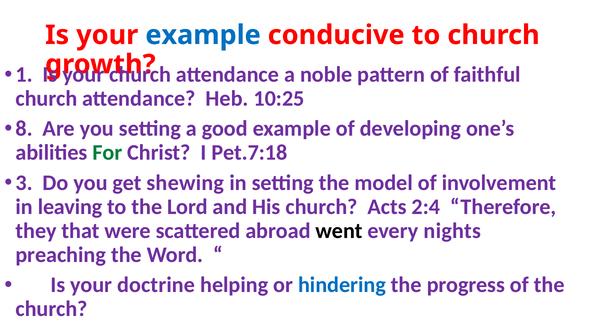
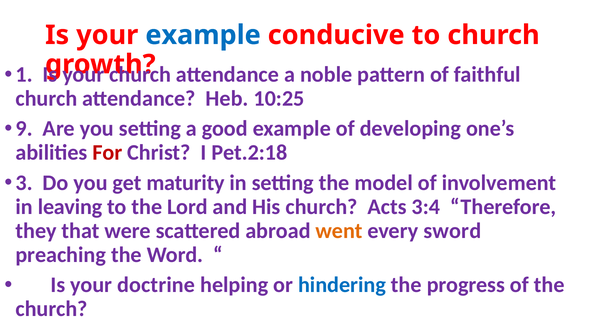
8: 8 -> 9
For colour: green -> red
Pet.7:18: Pet.7:18 -> Pet.2:18
shewing: shewing -> maturity
2:4: 2:4 -> 3:4
went colour: black -> orange
nights: nights -> sword
